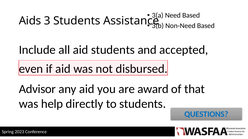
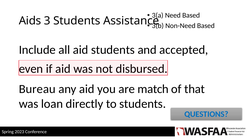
Advisor: Advisor -> Bureau
award: award -> match
help: help -> loan
